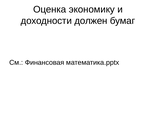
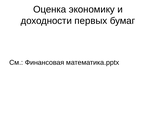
должен: должен -> первых
